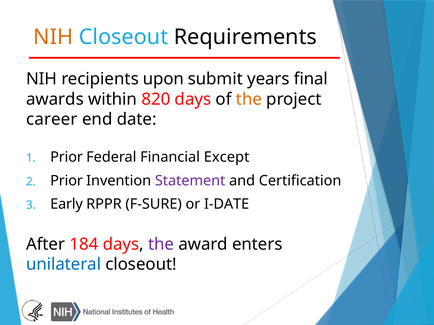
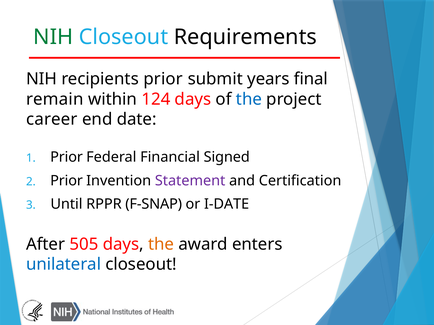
NIH at (53, 37) colour: orange -> green
recipients upon: upon -> prior
awards: awards -> remain
820: 820 -> 124
the at (249, 99) colour: orange -> blue
Except: Except -> Signed
Early: Early -> Until
F-SURE: F-SURE -> F-SNAP
184: 184 -> 505
the at (161, 245) colour: purple -> orange
